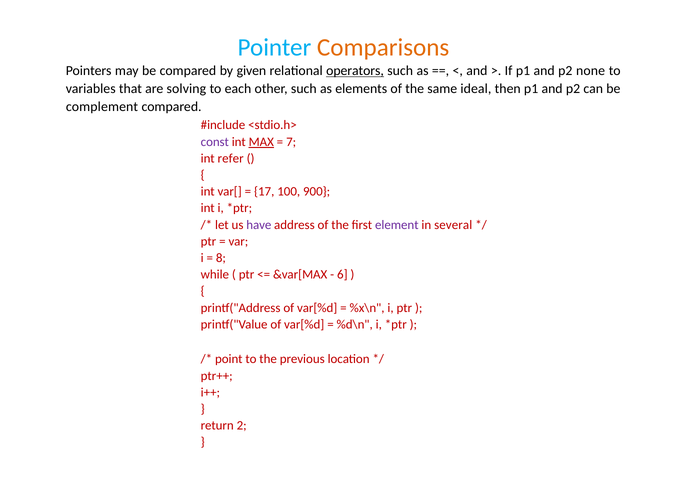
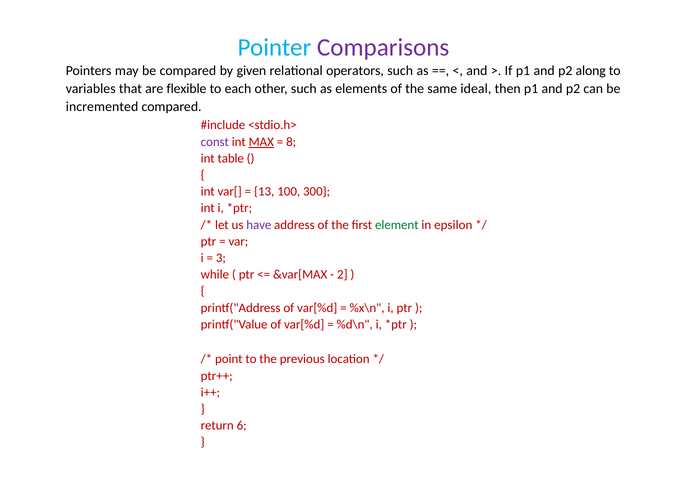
Comparisons colour: orange -> purple
operators underline: present -> none
none: none -> along
solving: solving -> flexible
complement: complement -> incremented
7: 7 -> 8
refer: refer -> table
17: 17 -> 13
900: 900 -> 300
element colour: purple -> green
several: several -> epsilon
8: 8 -> 3
6: 6 -> 2
2: 2 -> 6
